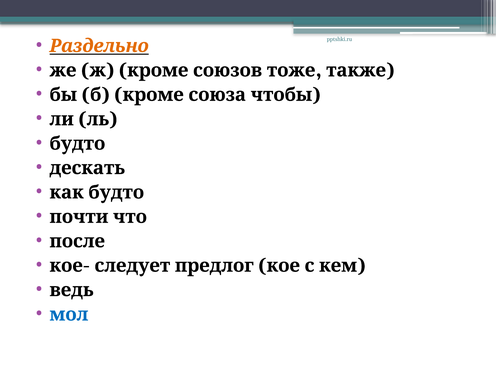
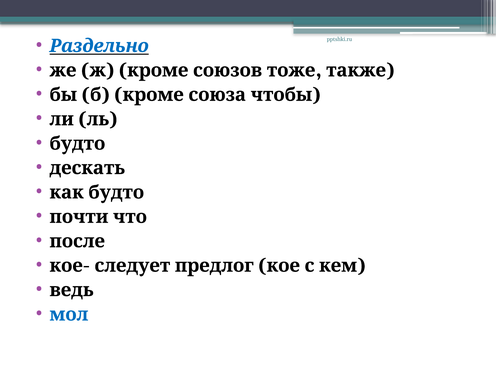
Раздельно colour: orange -> blue
